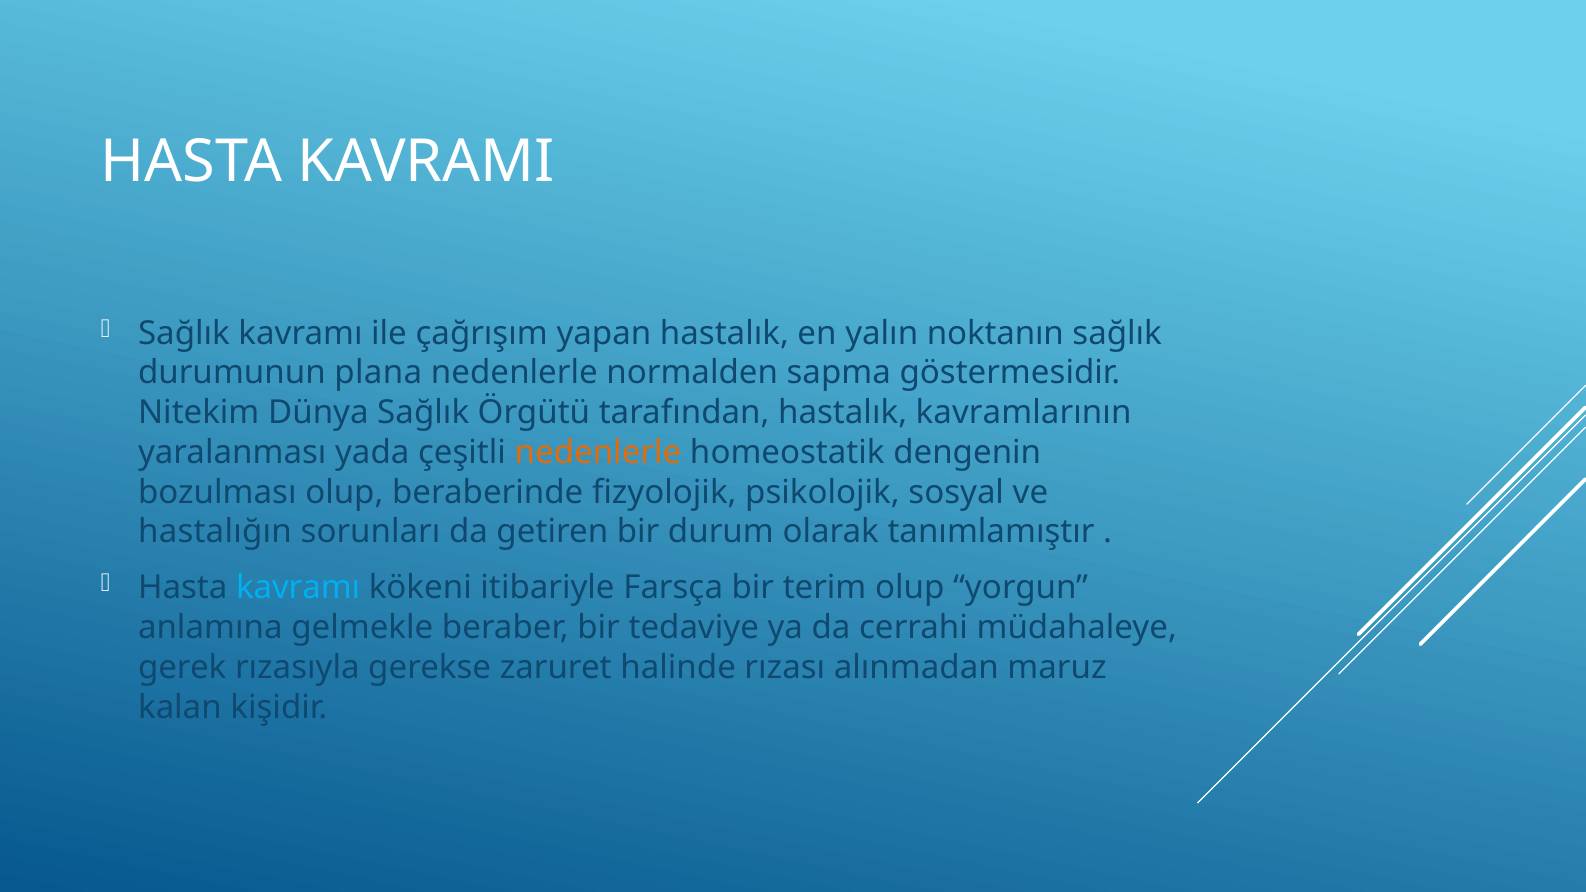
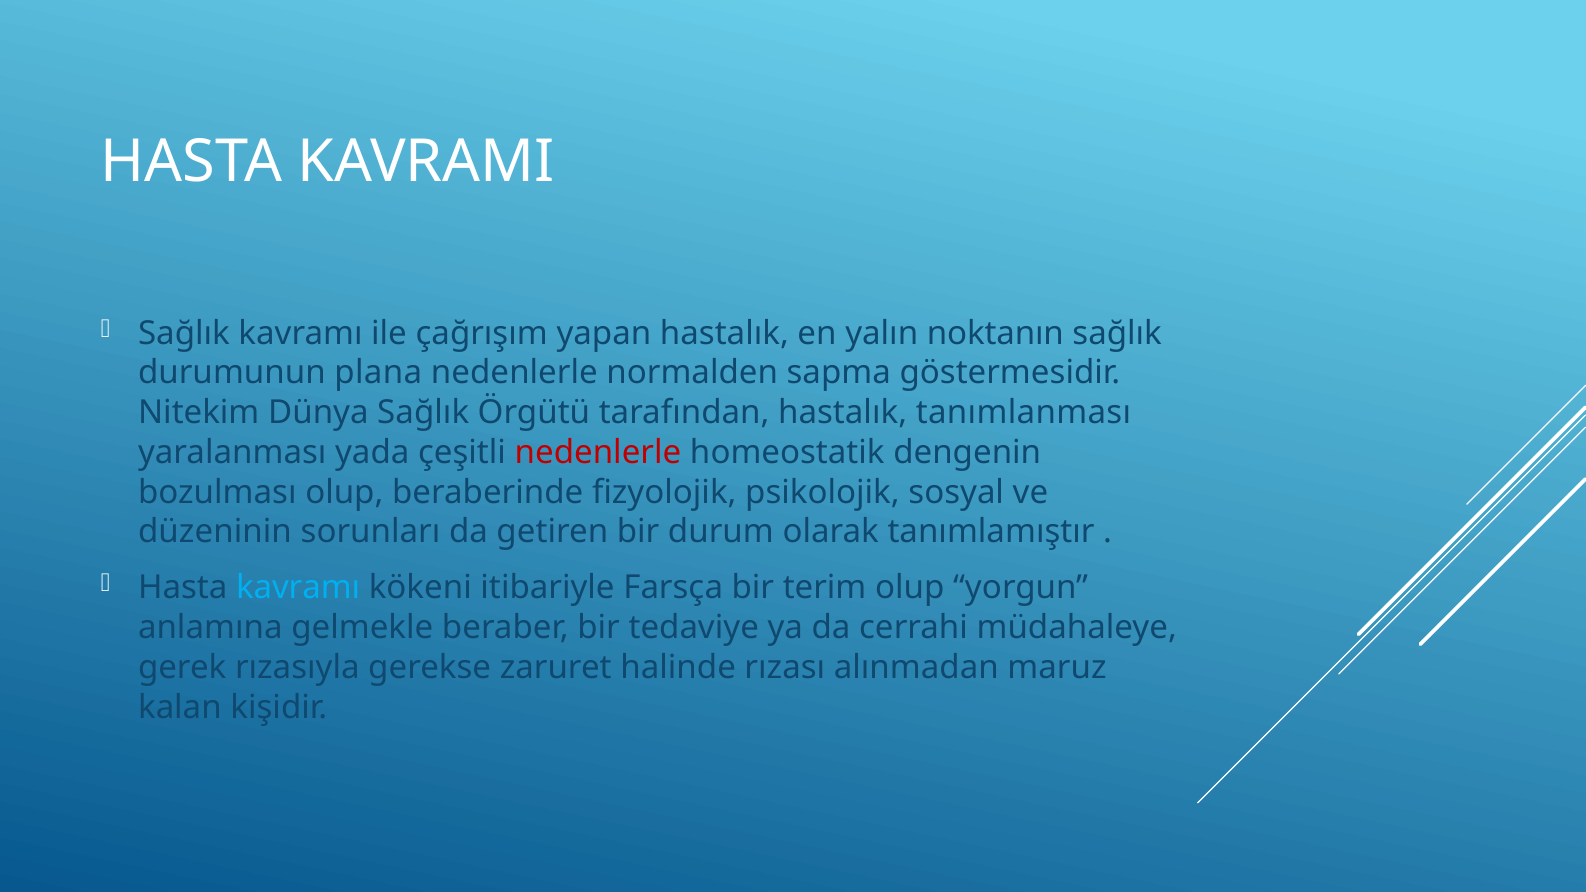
kavramlarının: kavramlarının -> tanımlanması
nedenlerle at (598, 452) colour: orange -> red
hastalığın: hastalığın -> düzeninin
